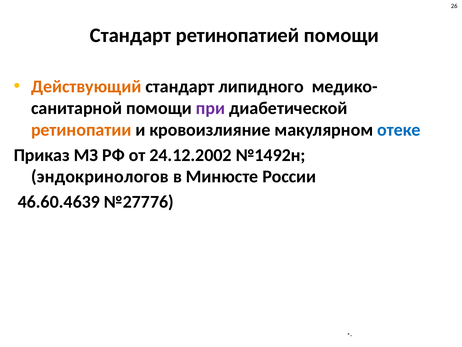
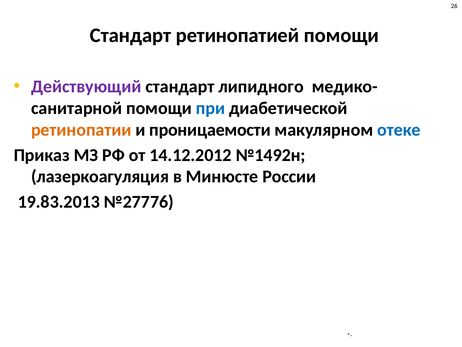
Действующий colour: orange -> purple
при colour: purple -> blue
кровоизлияние: кровоизлияние -> проницаемости
24.12.2002: 24.12.2002 -> 14.12.2012
эндокринологов: эндокринологов -> лазеркоагуляция
46.60.4639: 46.60.4639 -> 19.83.2013
